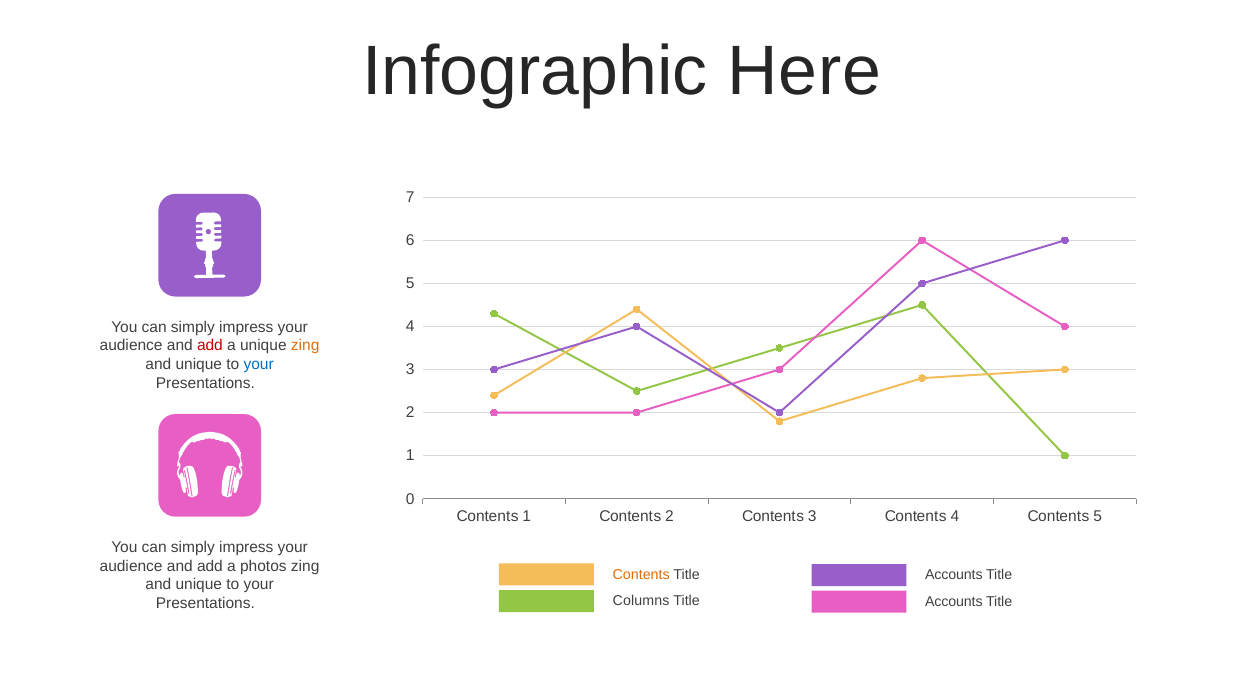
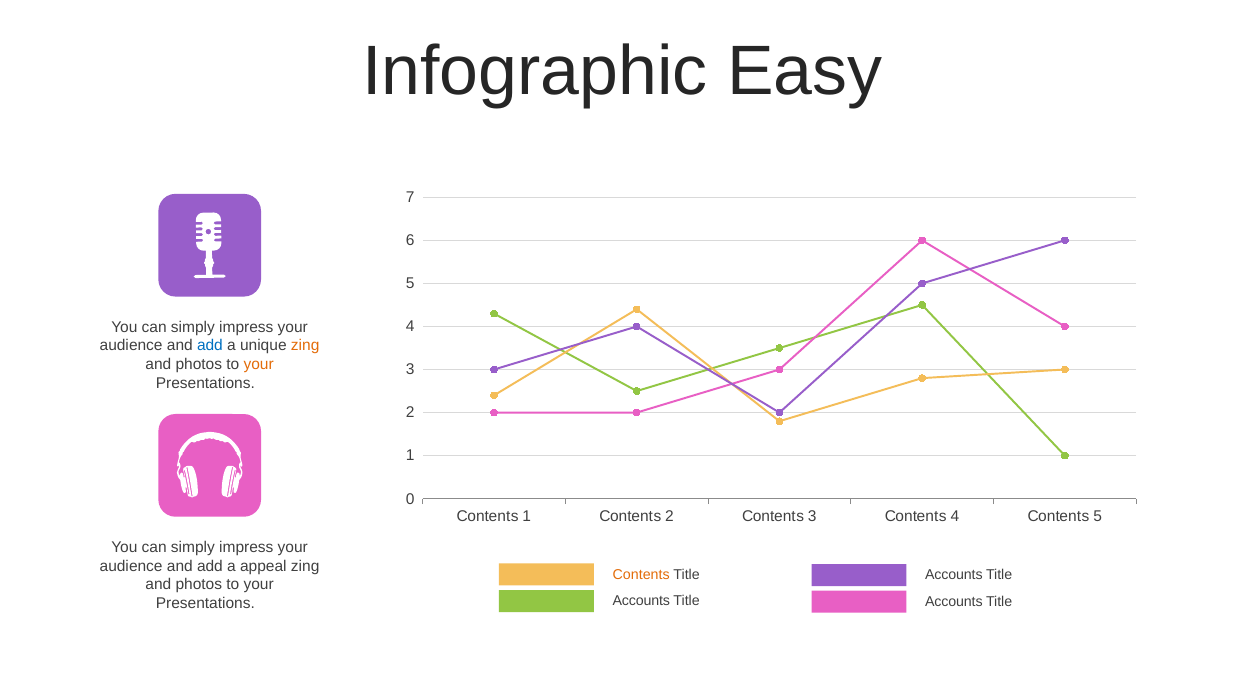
Here: Here -> Easy
add at (210, 346) colour: red -> blue
unique at (199, 364): unique -> photos
your at (259, 364) colour: blue -> orange
photos: photos -> appeal
unique at (199, 584): unique -> photos
Columns at (641, 601): Columns -> Accounts
